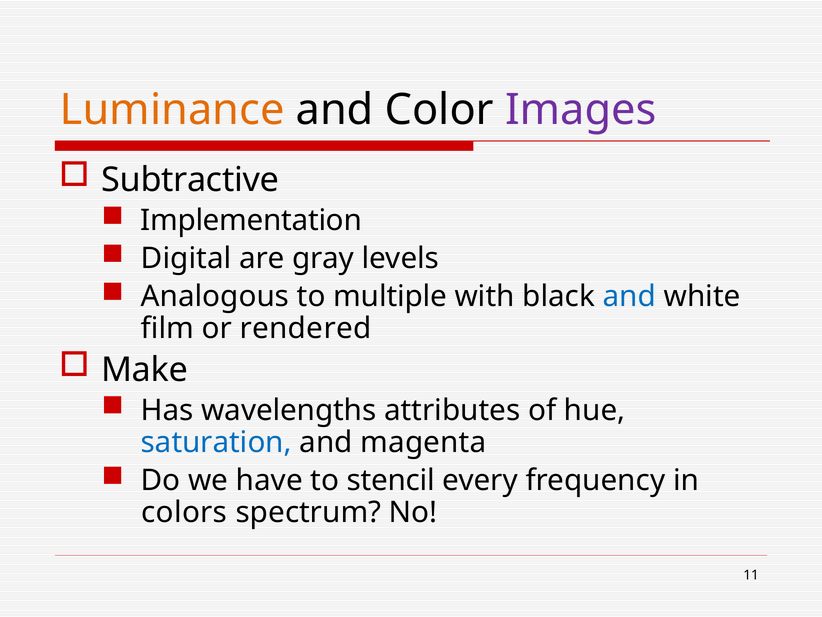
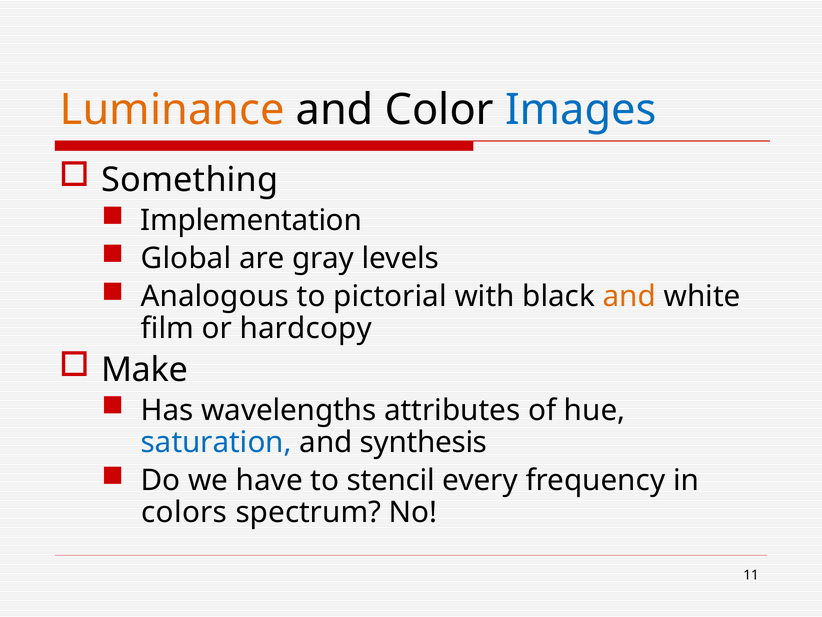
Images colour: purple -> blue
Subtractive: Subtractive -> Something
Digital: Digital -> Global
multiple: multiple -> pictorial
and at (629, 296) colour: blue -> orange
rendered: rendered -> hardcopy
magenta: magenta -> synthesis
